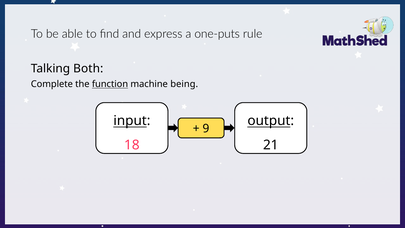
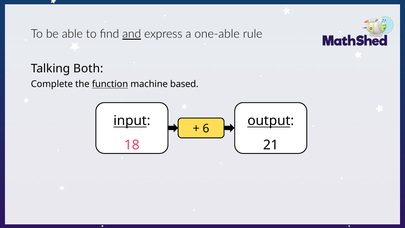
and underline: none -> present
one-puts: one-puts -> one-able
being: being -> based
9: 9 -> 6
